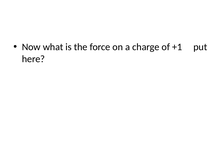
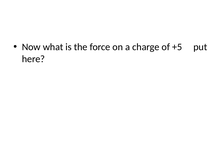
+1: +1 -> +5
